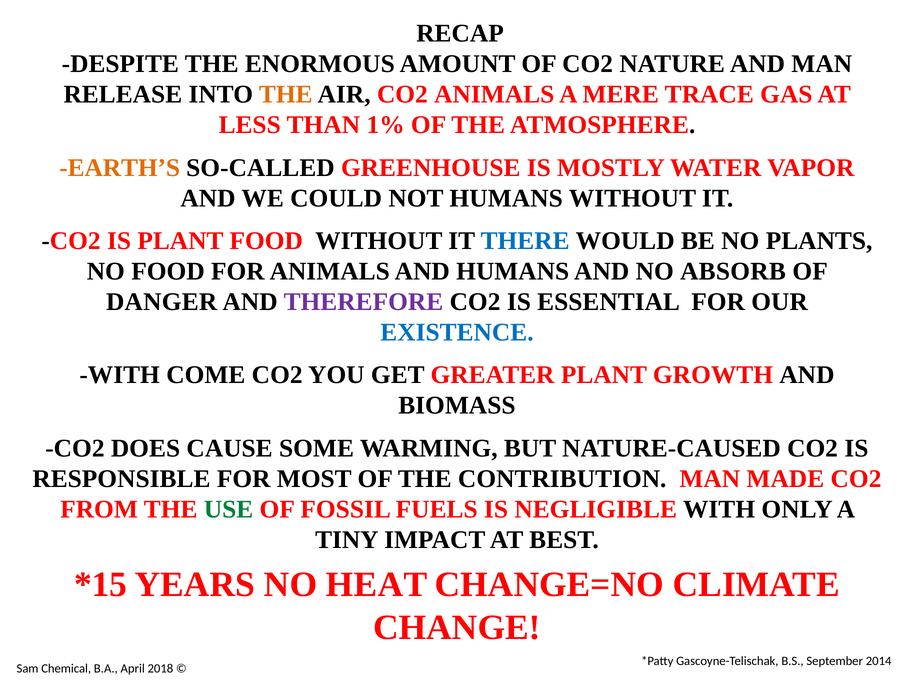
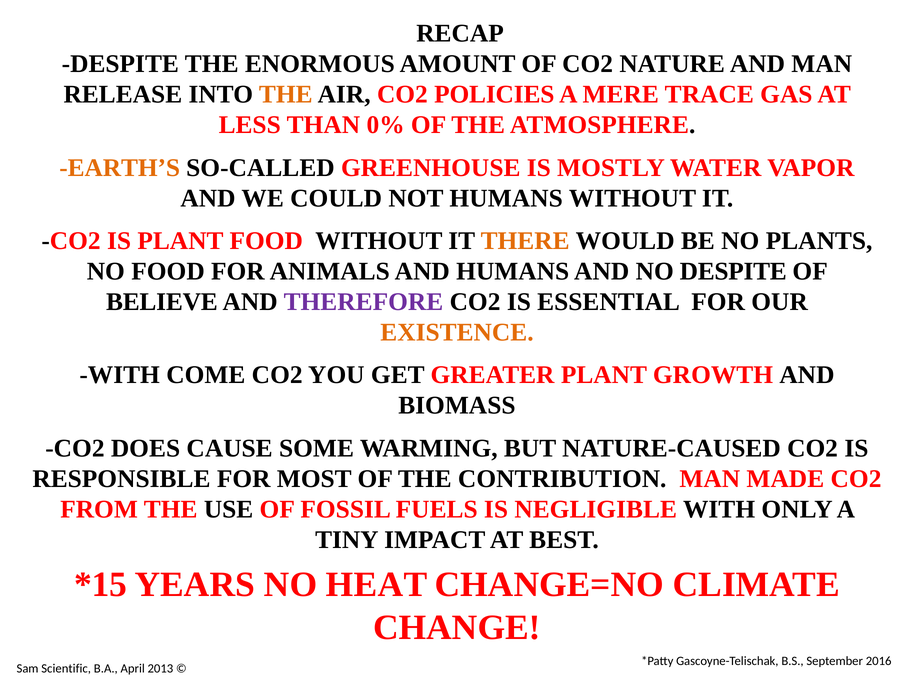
CO2 ANIMALS: ANIMALS -> POLICIES
1%: 1% -> 0%
THERE colour: blue -> orange
NO ABSORB: ABSORB -> DESPITE
DANGER: DANGER -> BELIEVE
EXISTENCE colour: blue -> orange
USE colour: green -> black
2014: 2014 -> 2016
Chemical: Chemical -> Scientific
2018: 2018 -> 2013
